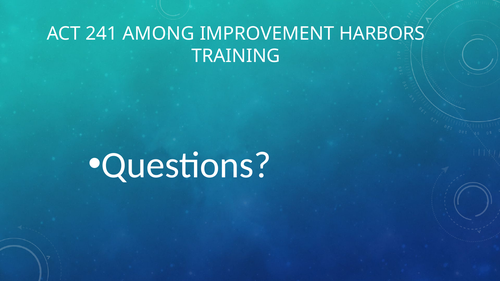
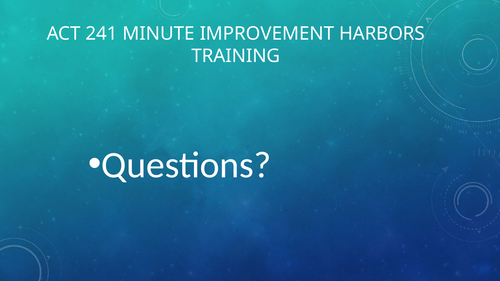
AMONG: AMONG -> MINUTE
